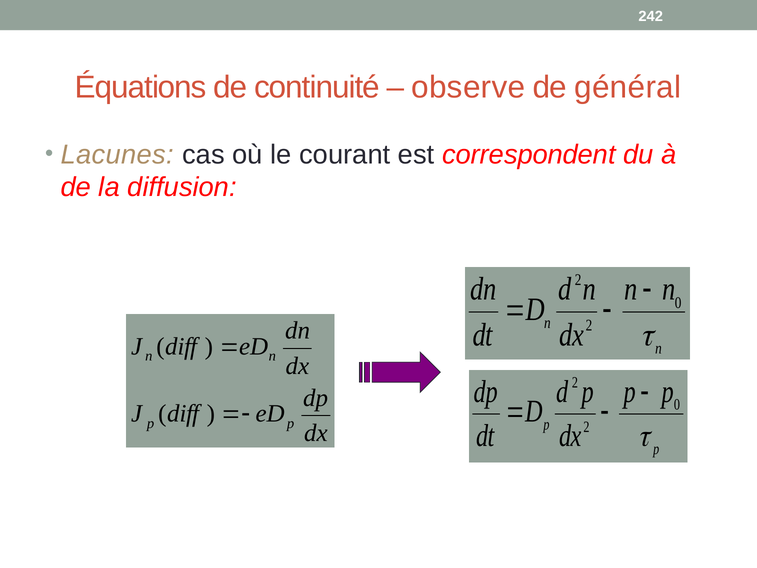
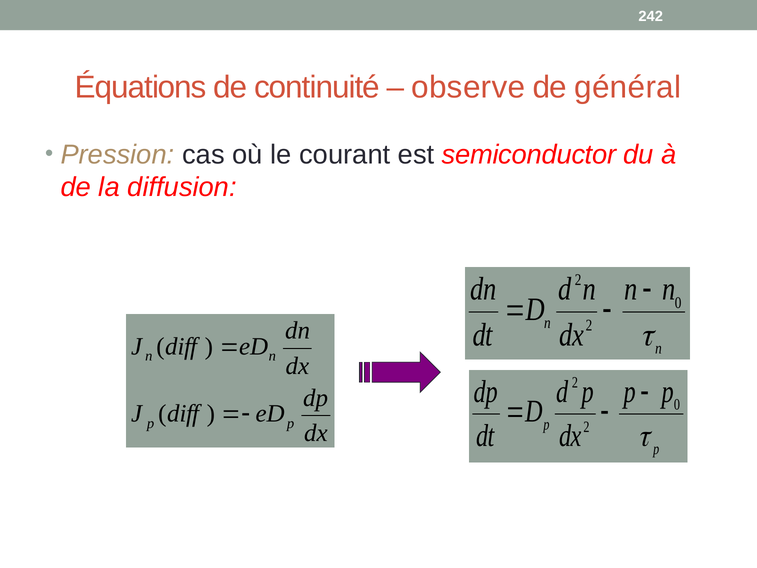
Lacunes: Lacunes -> Pression
correspondent: correspondent -> semiconductor
